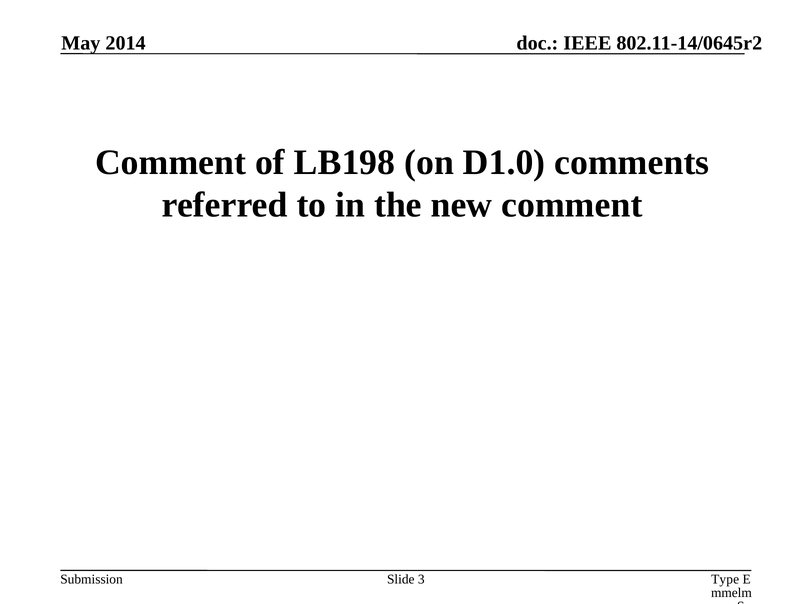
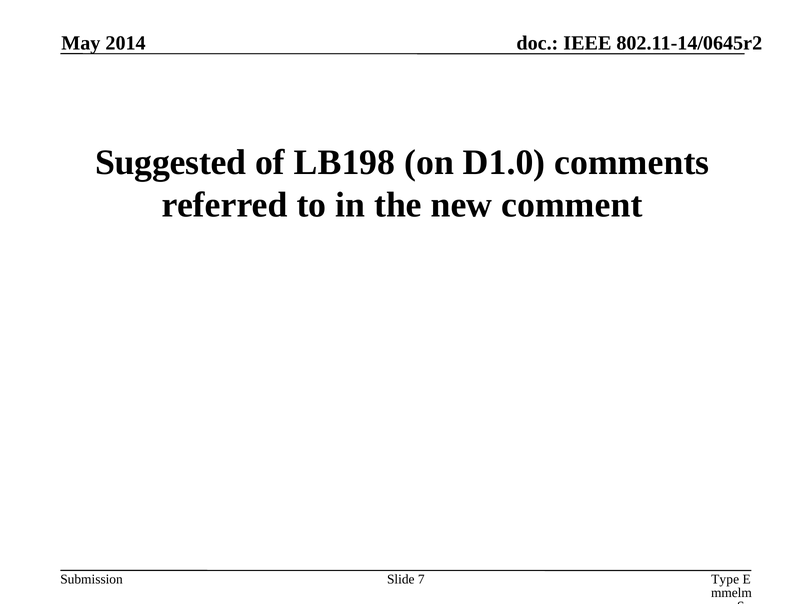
Comment at (171, 162): Comment -> Suggested
3: 3 -> 7
